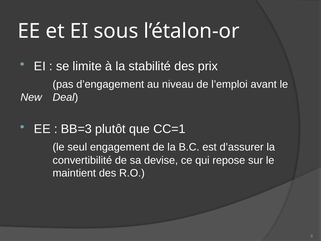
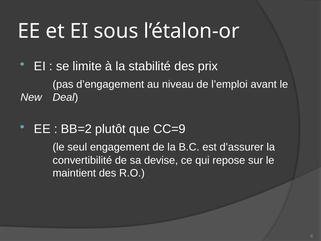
BB=3: BB=3 -> BB=2
CC=1: CC=1 -> CC=9
